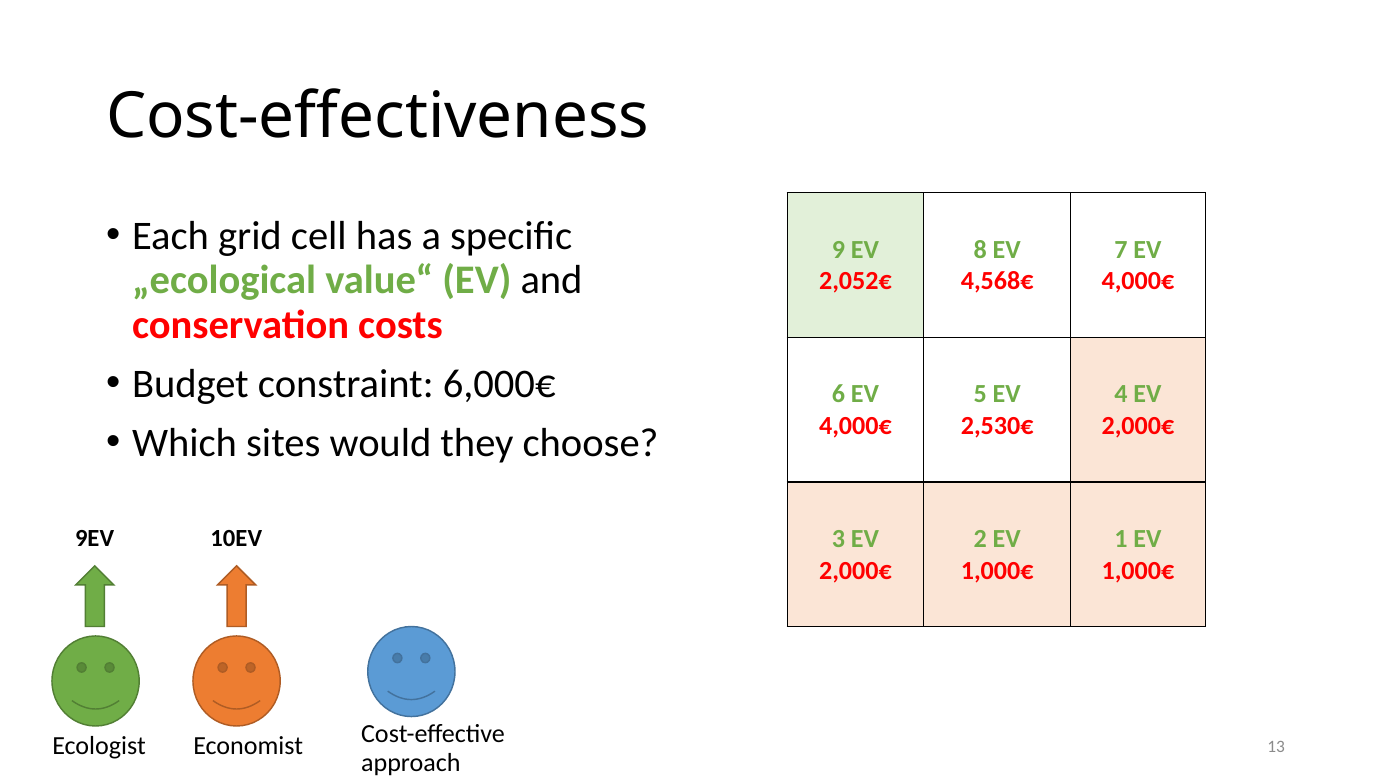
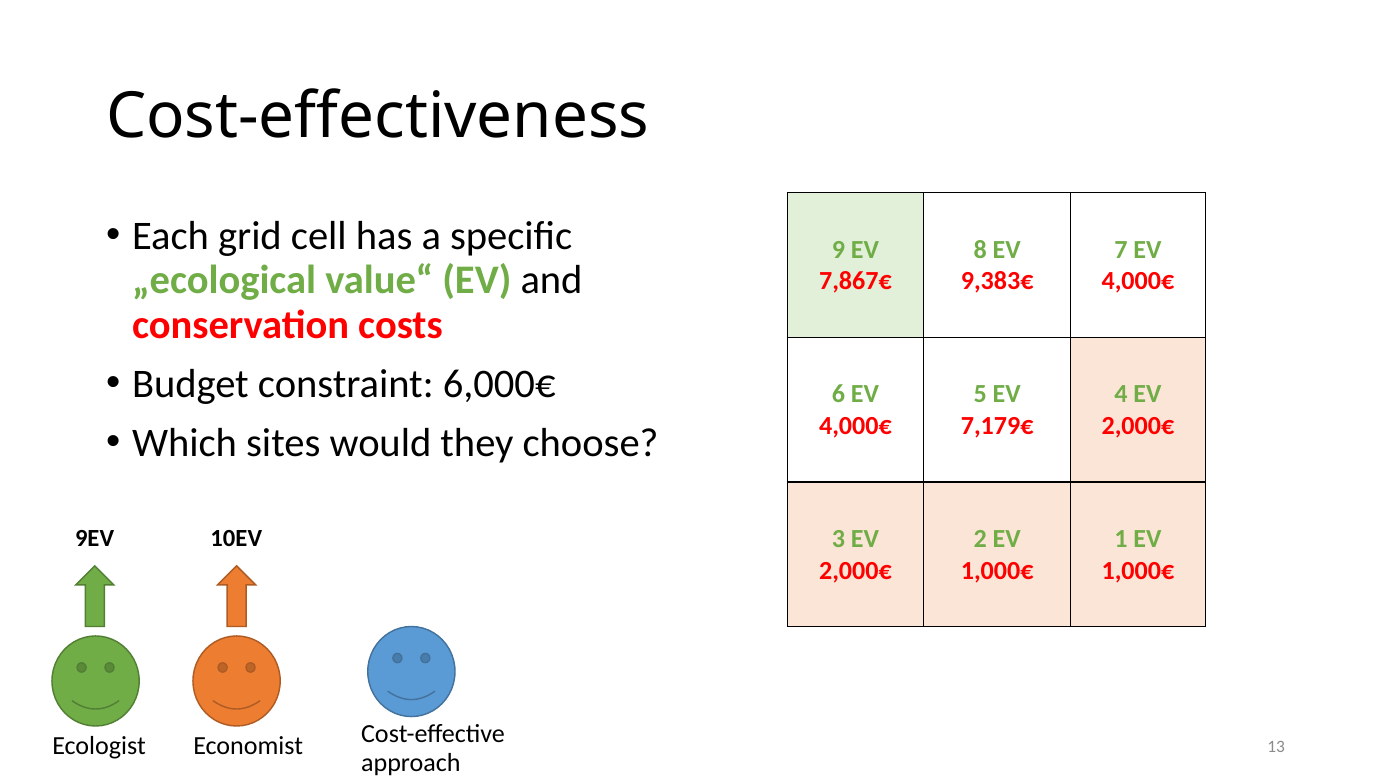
2,052€: 2,052€ -> 7,867€
4,568€: 4,568€ -> 9,383€
2,530€: 2,530€ -> 7,179€
